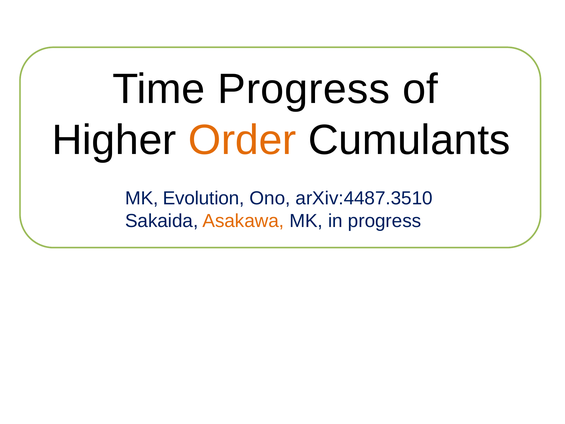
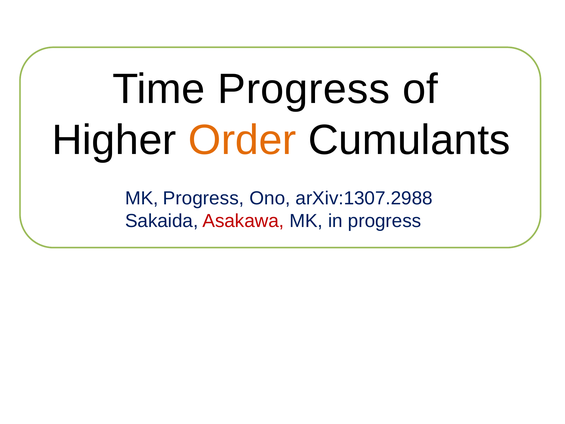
MK Evolution: Evolution -> Progress
arXiv:4487.3510: arXiv:4487.3510 -> arXiv:1307.2988
Asakawa colour: orange -> red
